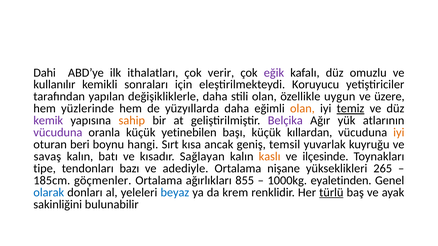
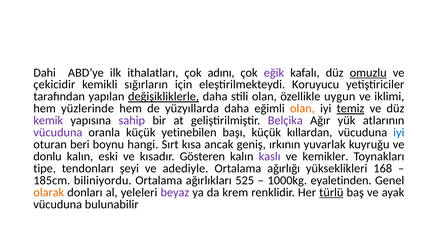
verir: verir -> adını
omuzlu underline: none -> present
kullanılır: kullanılır -> çekicidir
sonraları: sonraları -> sığırların
değişikliklerle underline: none -> present
üzere: üzere -> iklimi
sahip colour: orange -> purple
iyi at (399, 133) colour: orange -> blue
temsil: temsil -> ırkının
savaş: savaş -> donlu
batı: batı -> eski
Sağlayan: Sağlayan -> Gösteren
kaslı colour: orange -> purple
ilçesinde: ilçesinde -> kemikler
bazı: bazı -> şeyi
nişane: nişane -> ağırlığı
265: 265 -> 168
göçmenler: göçmenler -> biliniyordu
855: 855 -> 525
olarak colour: blue -> orange
beyaz colour: blue -> purple
sakinliğini at (58, 205): sakinliğini -> vücuduna
